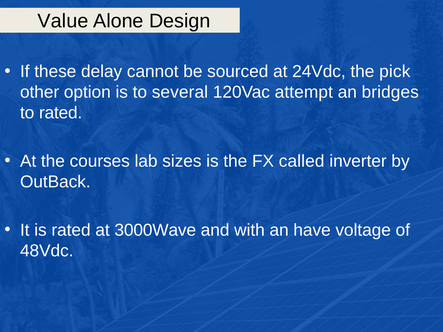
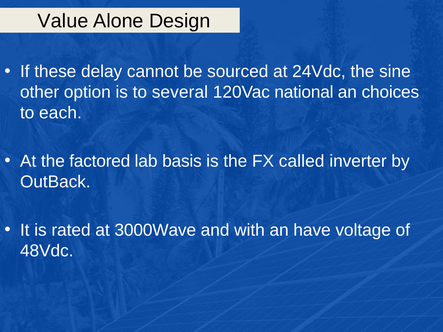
pick: pick -> sine
attempt: attempt -> national
bridges: bridges -> choices
to rated: rated -> each
courses: courses -> factored
sizes: sizes -> basis
